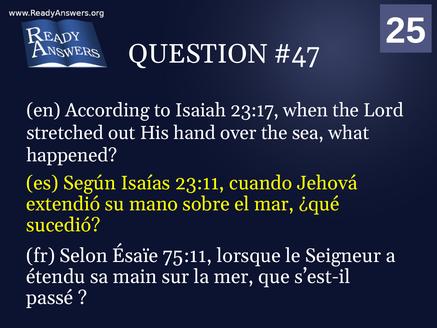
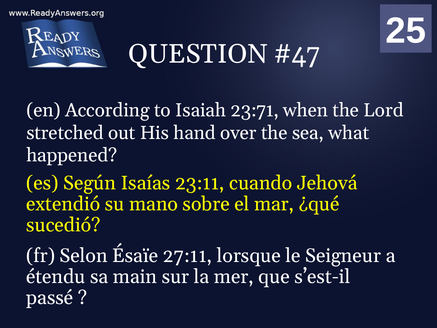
23:17: 23:17 -> 23:71
75:11: 75:11 -> 27:11
